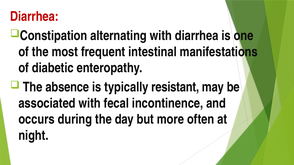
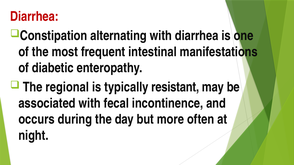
absence: absence -> regional
